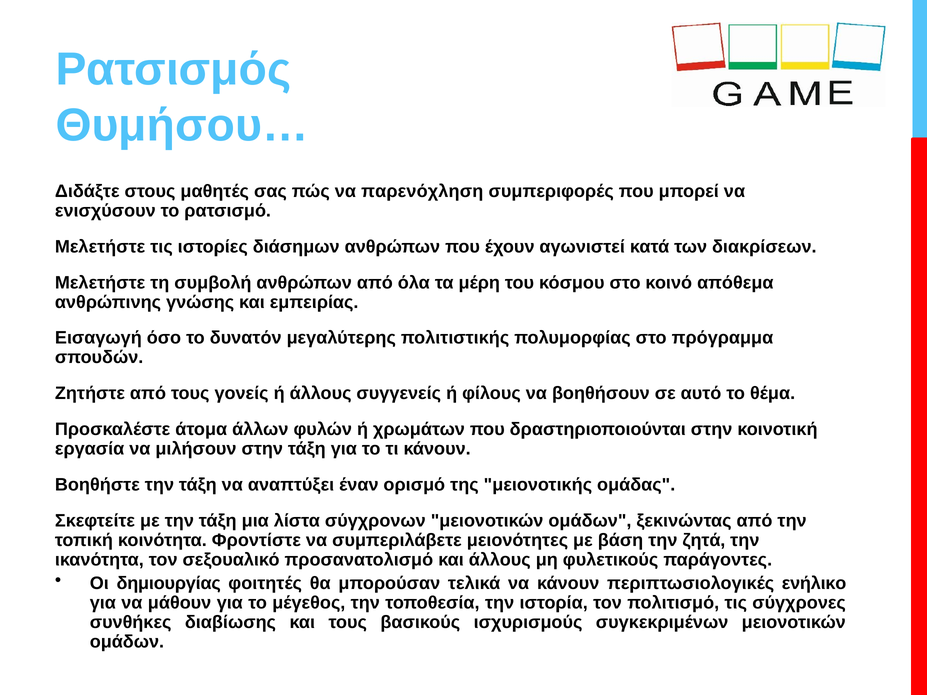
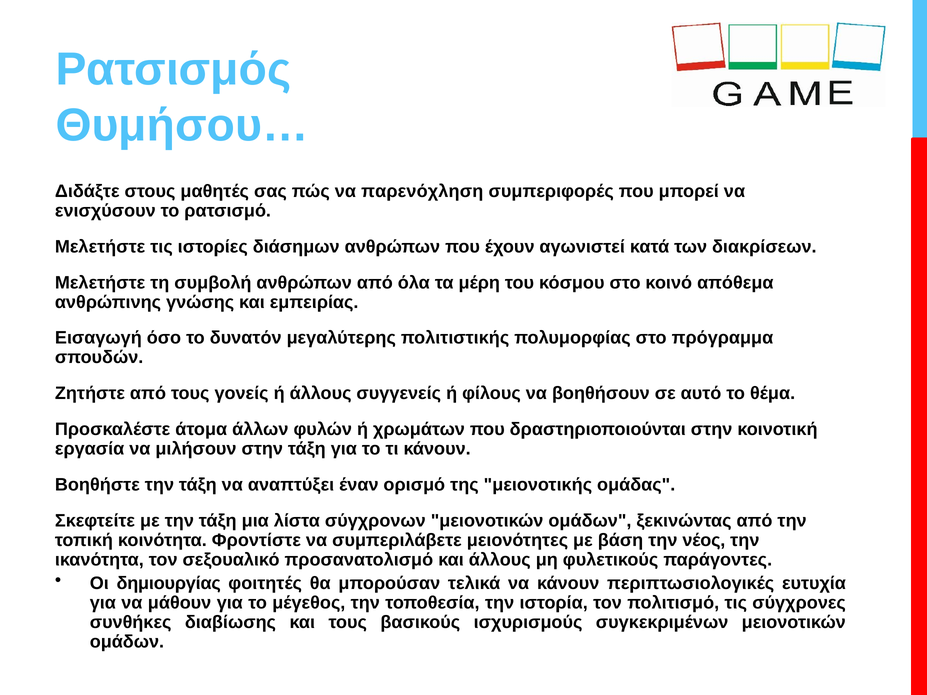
ζητά: ζητά -> νέος
ενήλικο: ενήλικο -> ευτυχία
